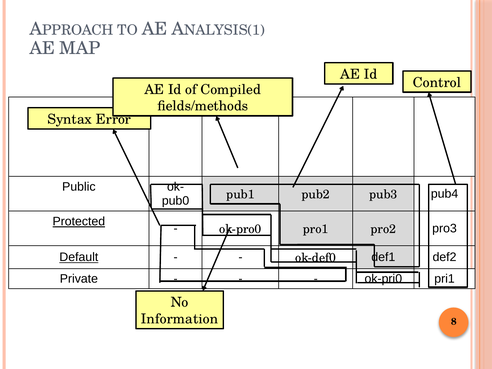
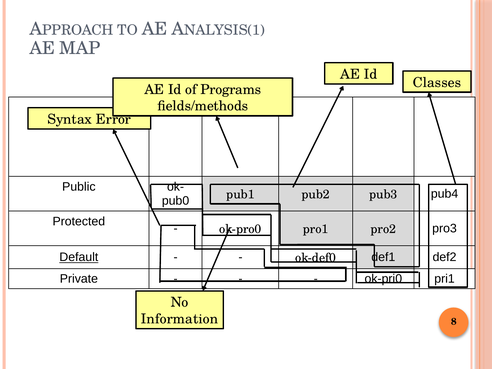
Control: Control -> Classes
Compiled: Compiled -> Programs
Protected at (79, 222) underline: present -> none
